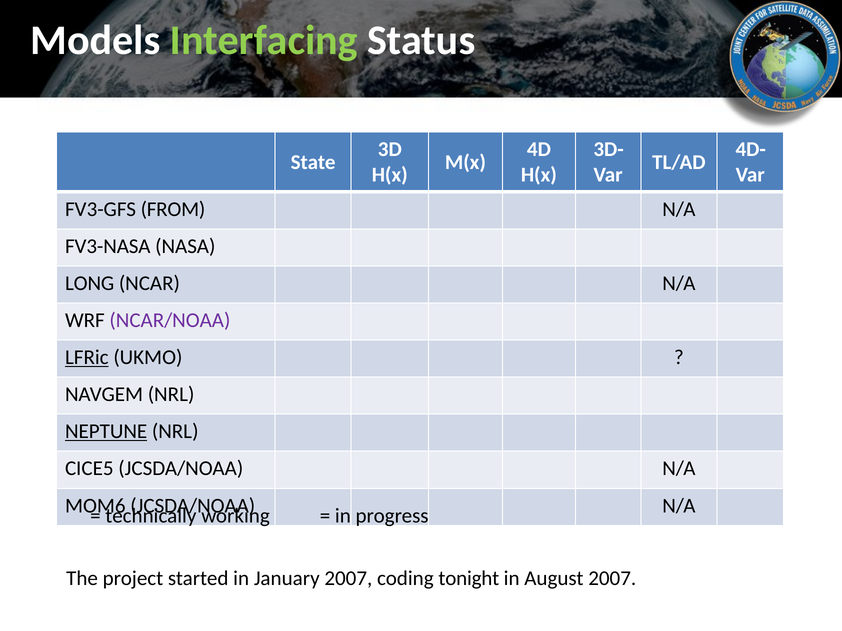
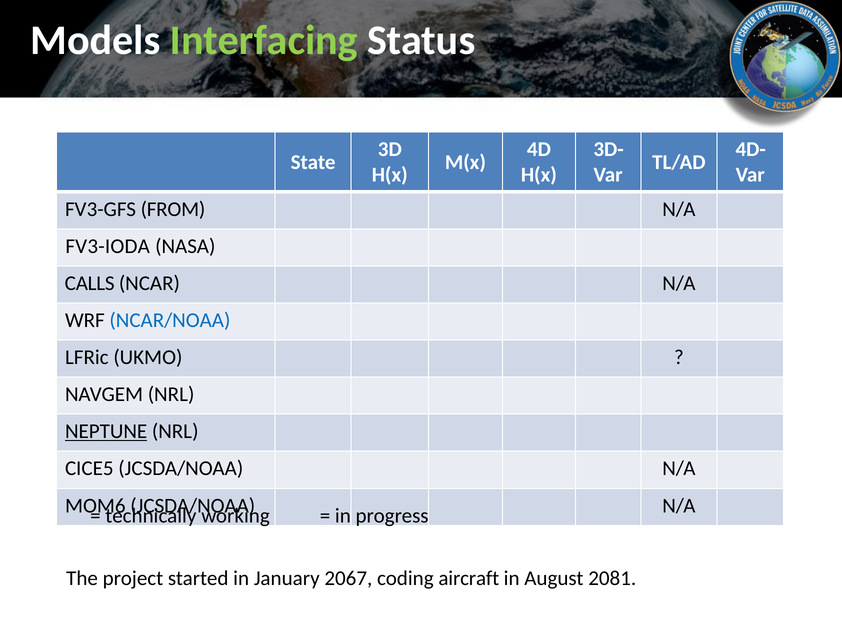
FV3-NASA: FV3-NASA -> FV3-IODA
LONG: LONG -> CALLS
NCAR/NOAA colour: purple -> blue
LFRic underline: present -> none
January 2007: 2007 -> 2067
tonight: tonight -> aircraft
August 2007: 2007 -> 2081
